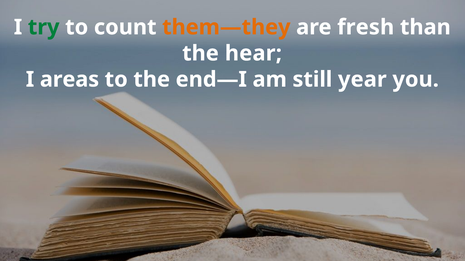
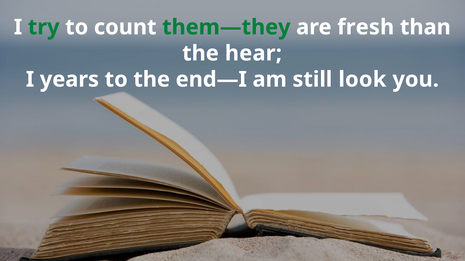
them—they colour: orange -> green
areas: areas -> years
year: year -> look
